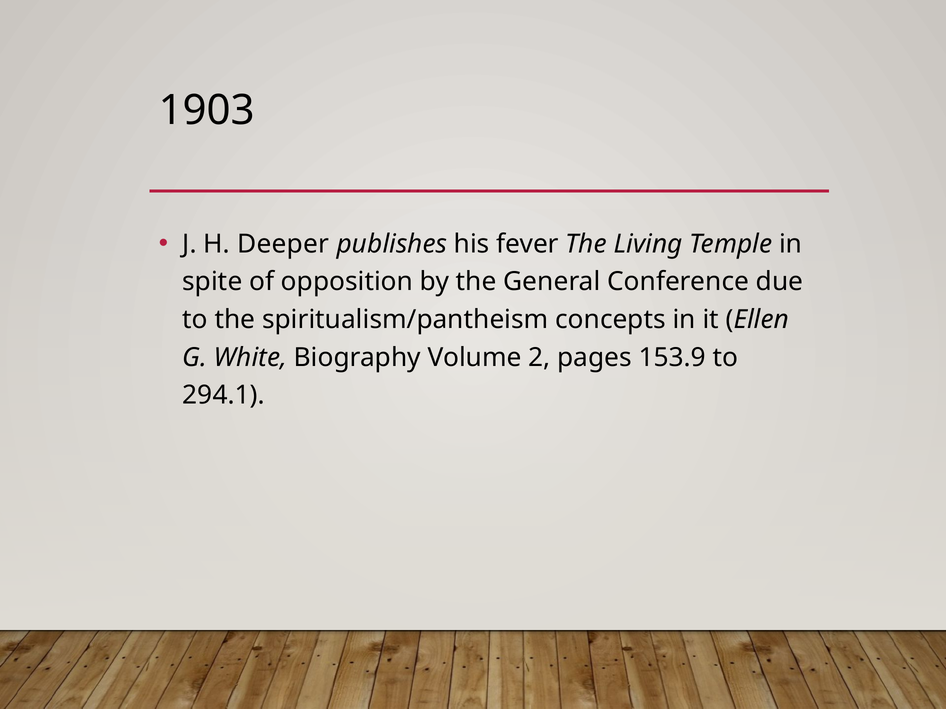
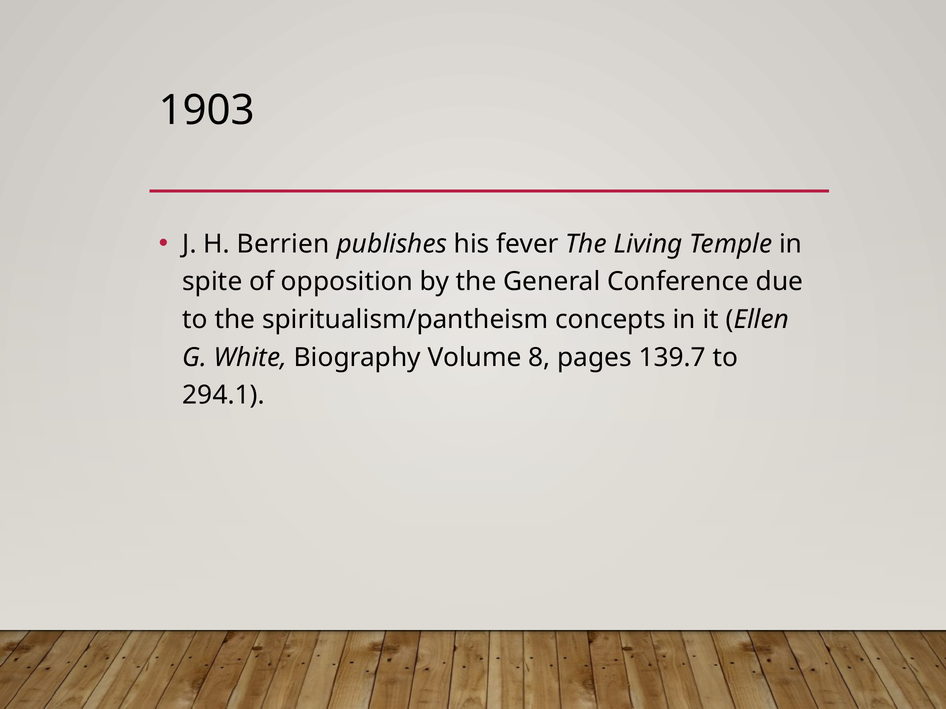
Deeper: Deeper -> Berrien
2: 2 -> 8
153.9: 153.9 -> 139.7
